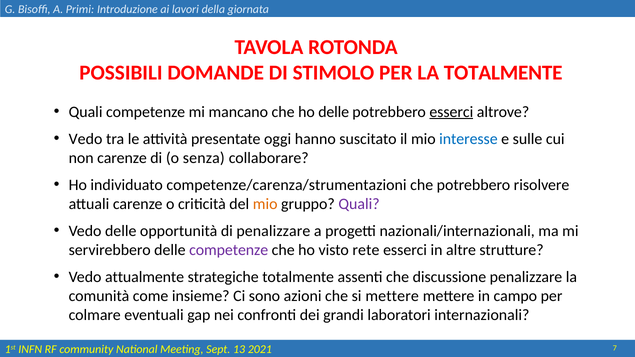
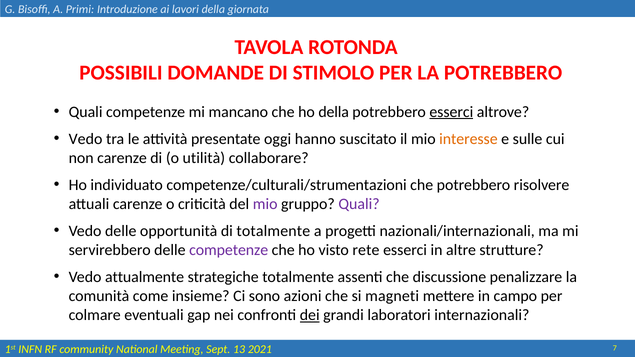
LA TOTALMENTE: TOTALMENTE -> POTREBBERO
ho delle: delle -> della
interesse colour: blue -> orange
senza: senza -> utilità
competenze/carenza/strumentazioni: competenze/carenza/strumentazioni -> competenze/culturali/strumentazioni
mio at (265, 204) colour: orange -> purple
di penalizzare: penalizzare -> totalmente
si mettere: mettere -> magneti
dei underline: none -> present
